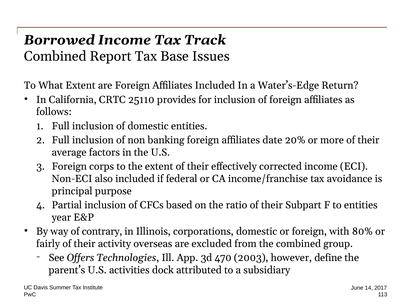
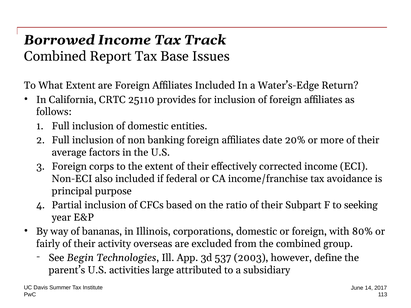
to entities: entities -> seeking
contrary: contrary -> bananas
Offers: Offers -> Begin
470: 470 -> 537
dock: dock -> large
